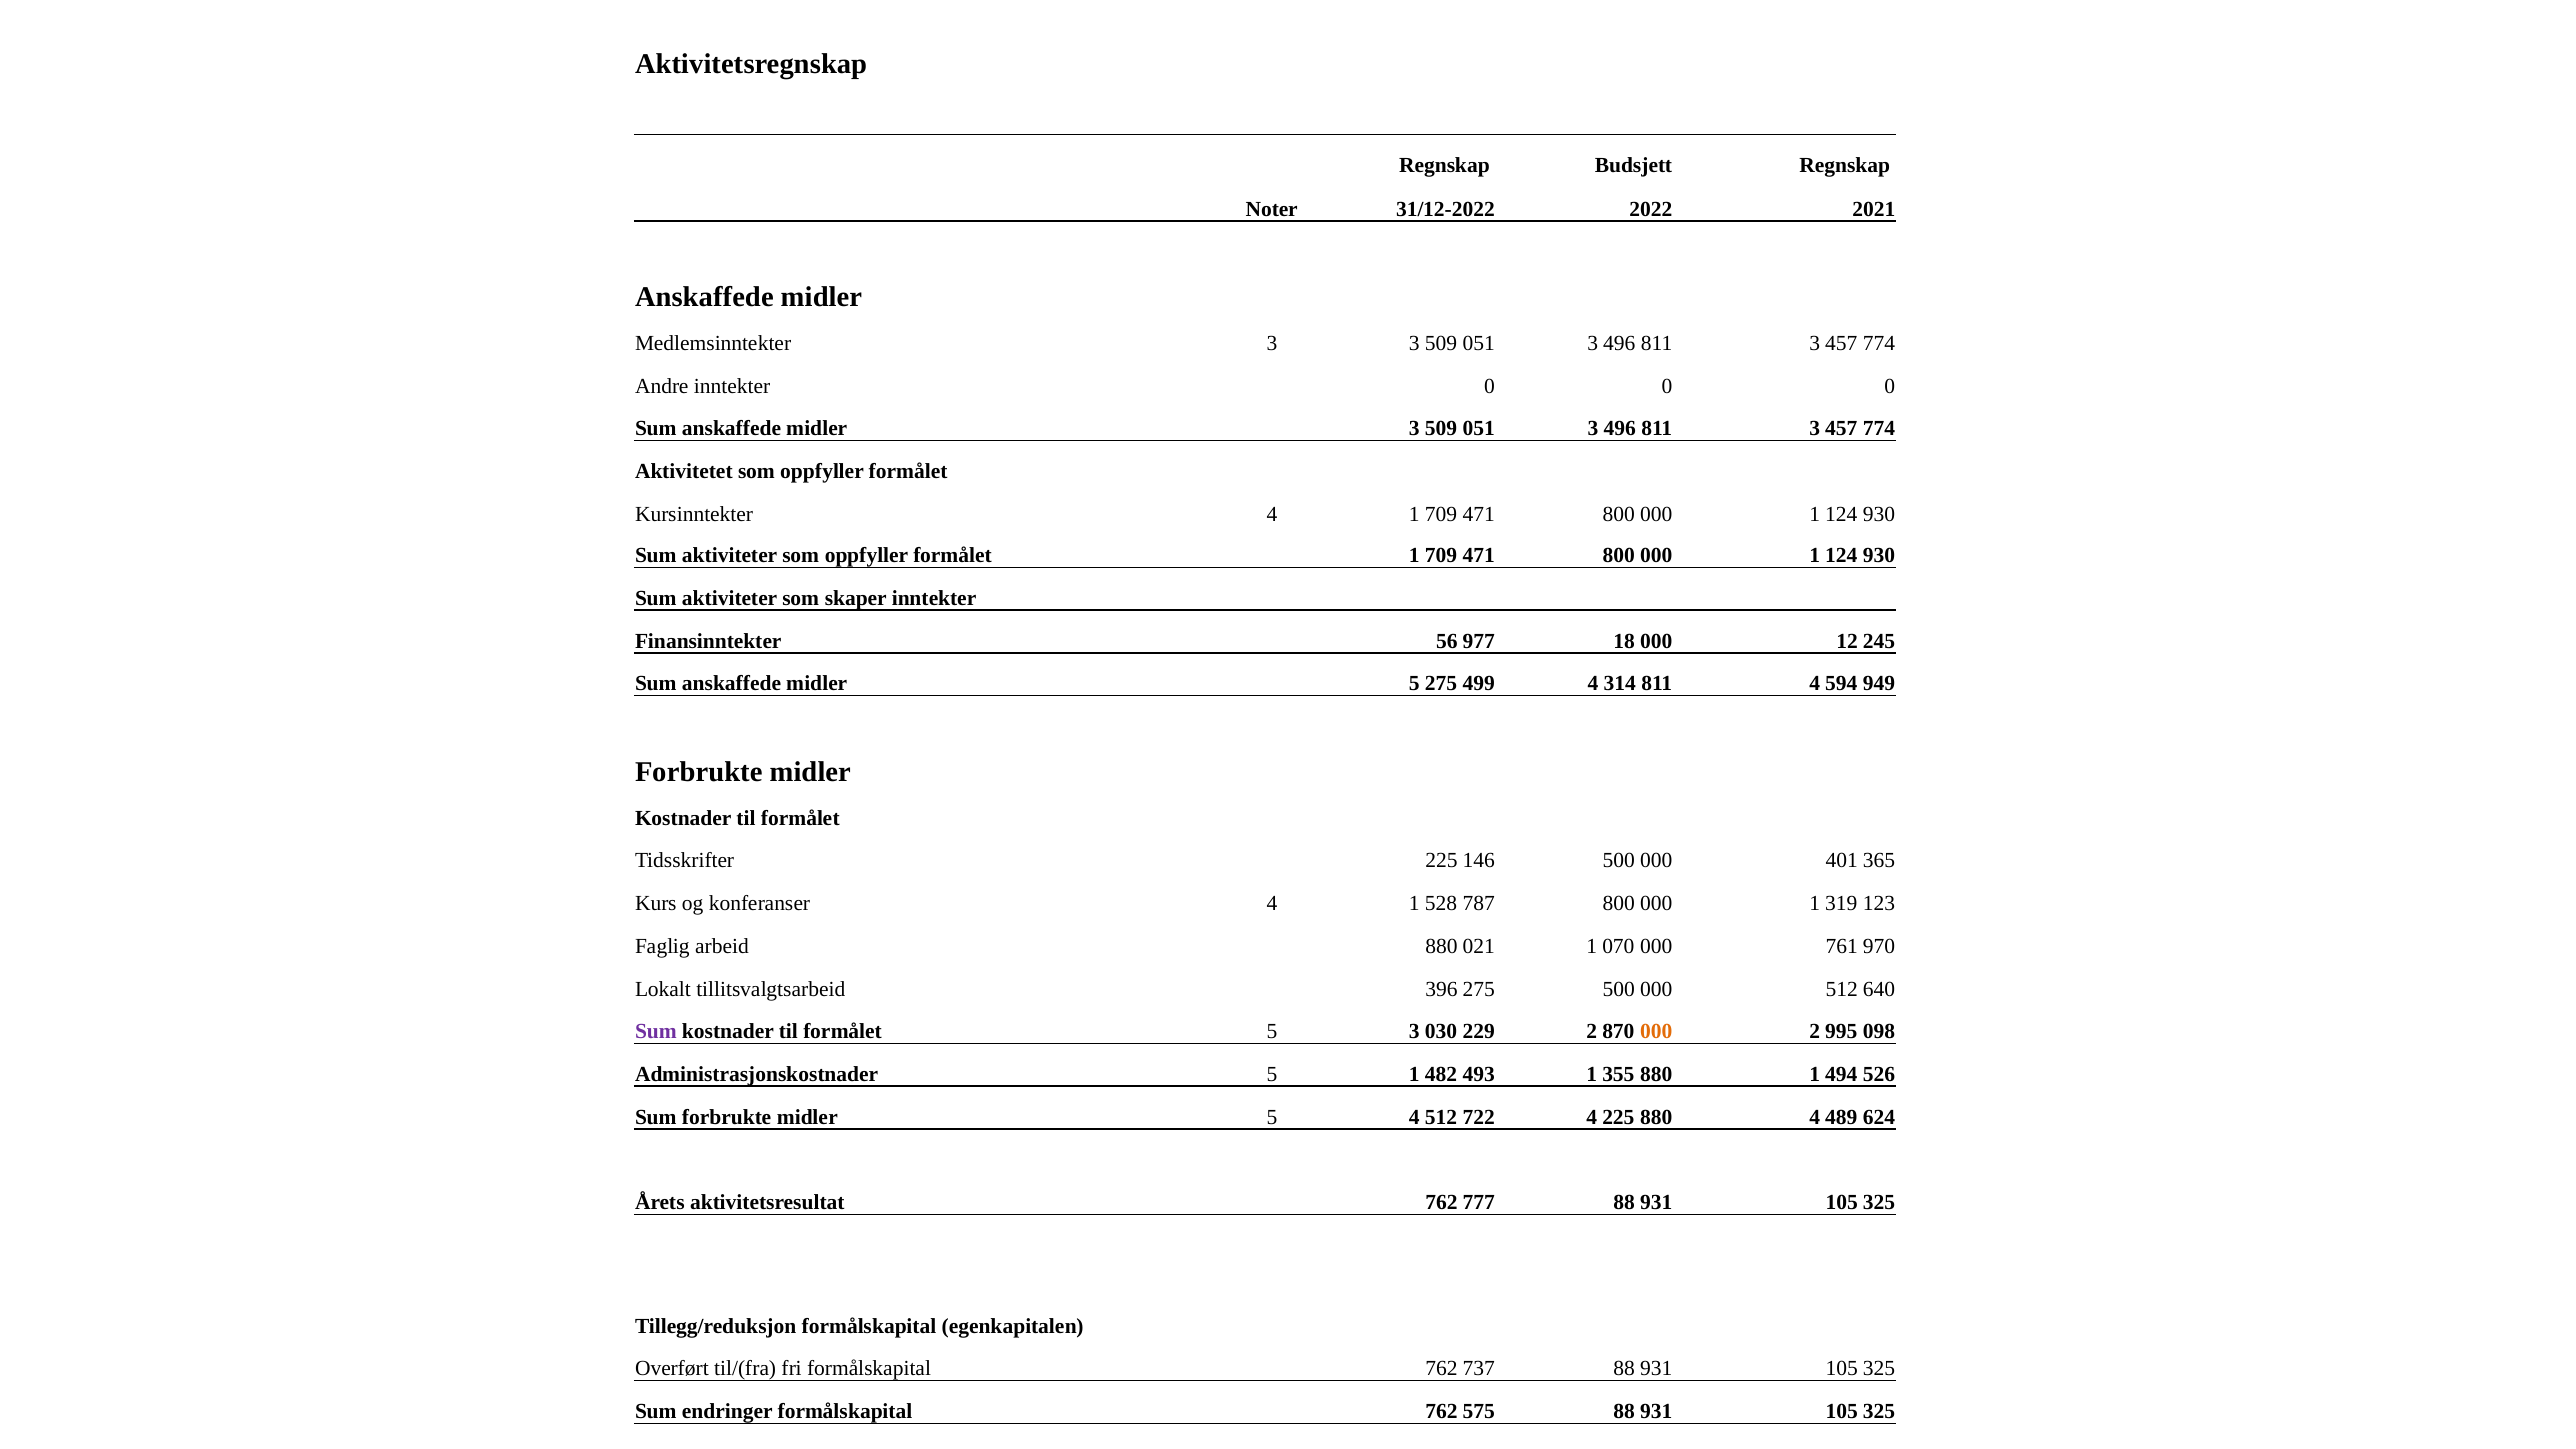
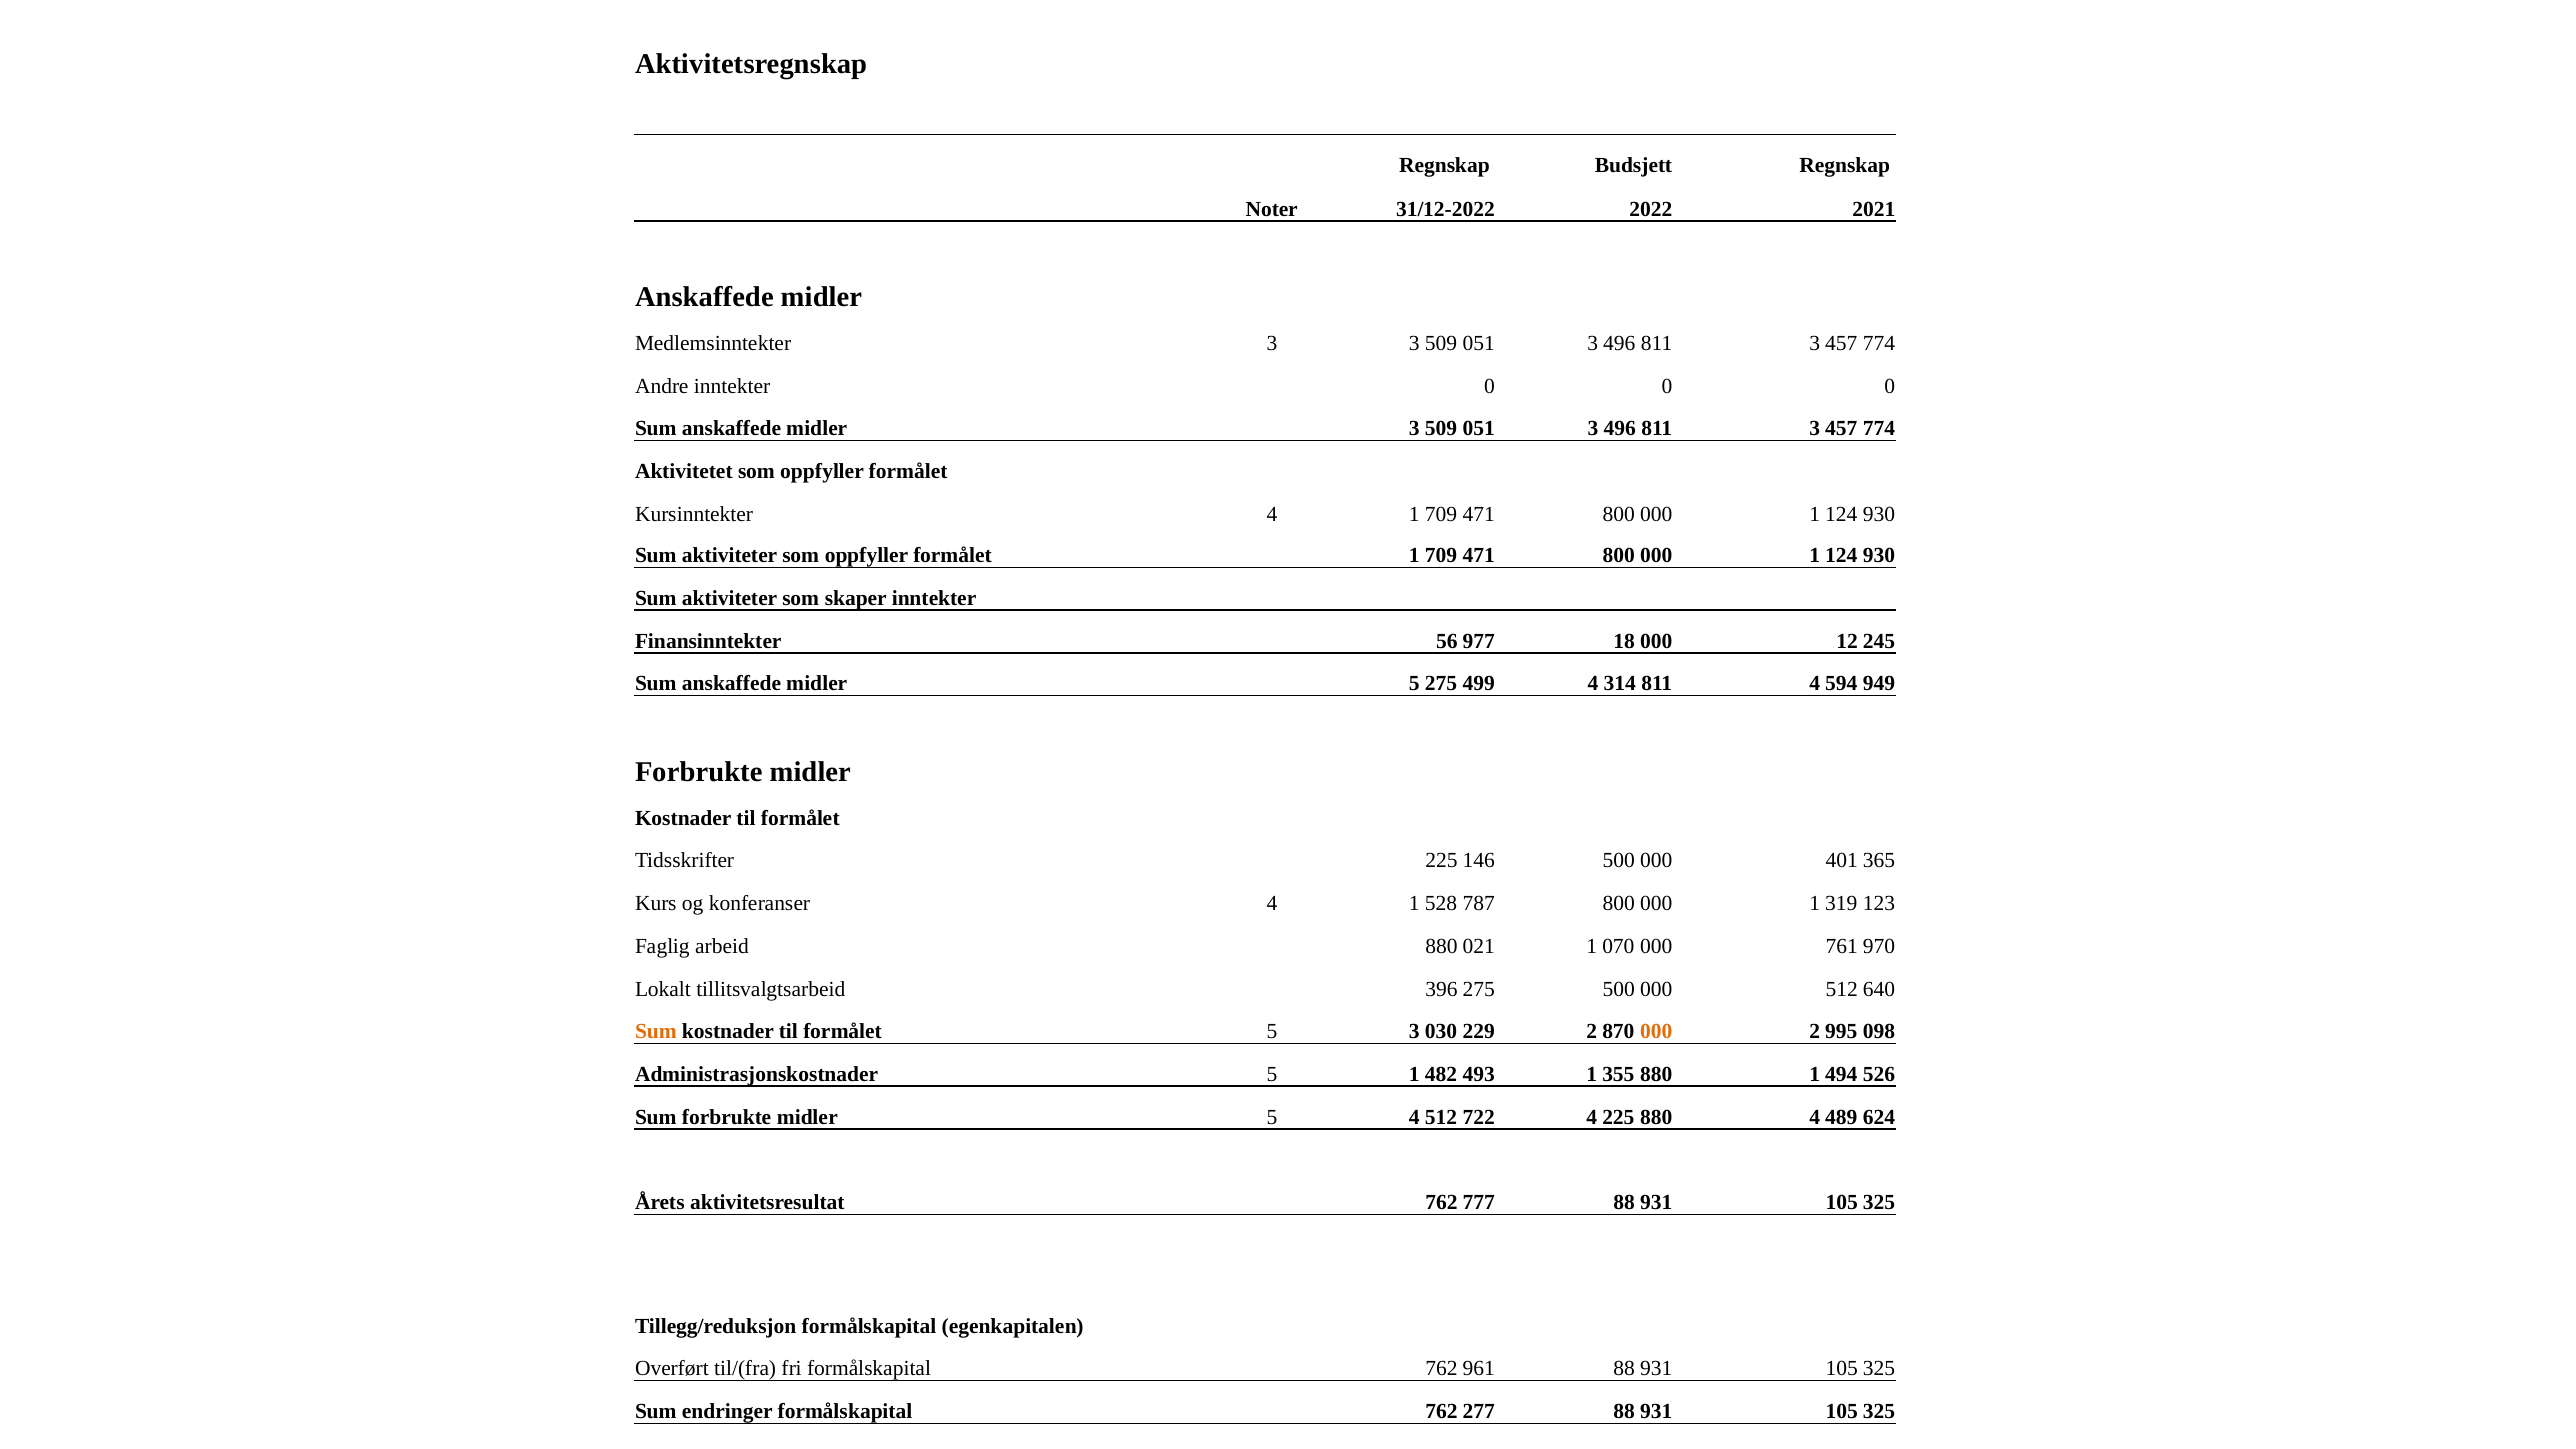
Sum at (656, 1032) colour: purple -> orange
737: 737 -> 961
575: 575 -> 277
